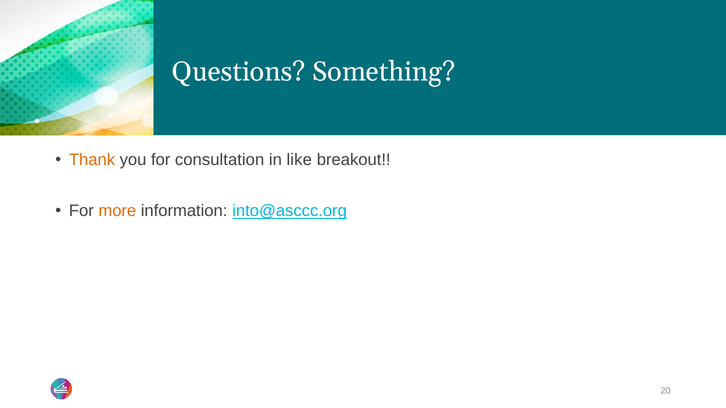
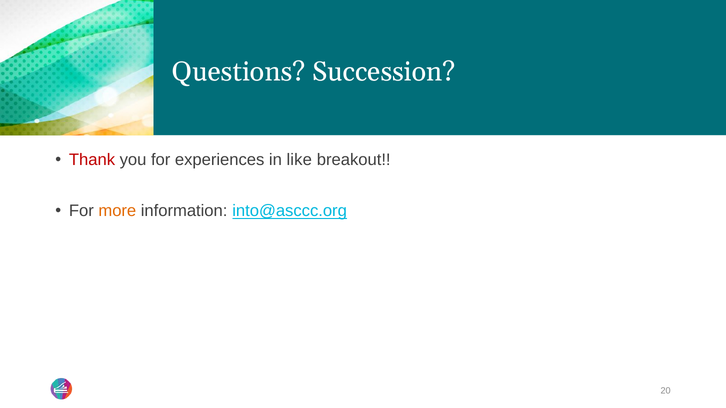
Something: Something -> Succession
Thank colour: orange -> red
consultation: consultation -> experiences
